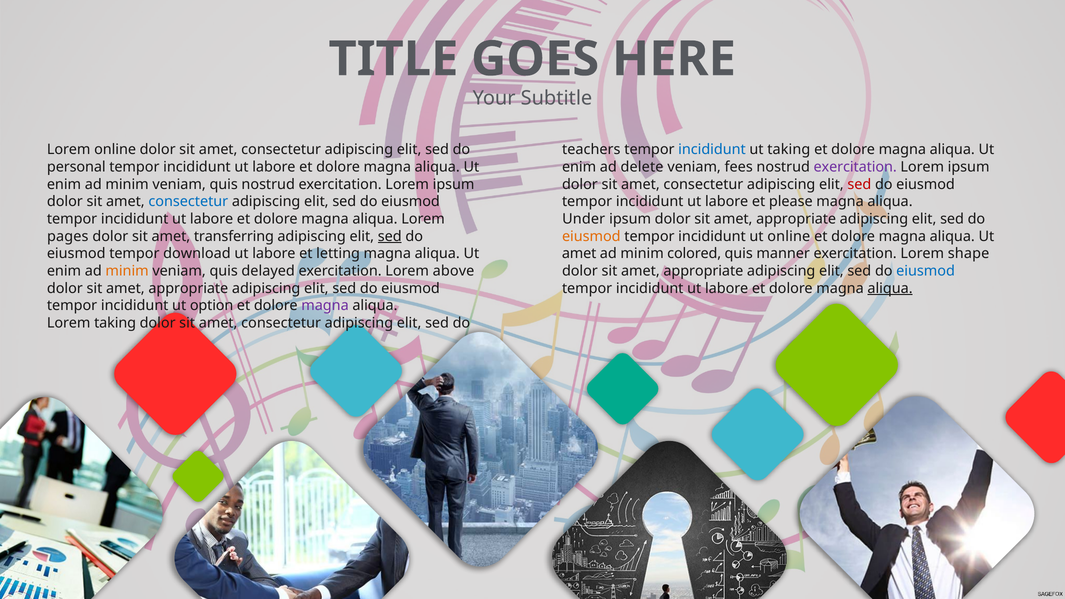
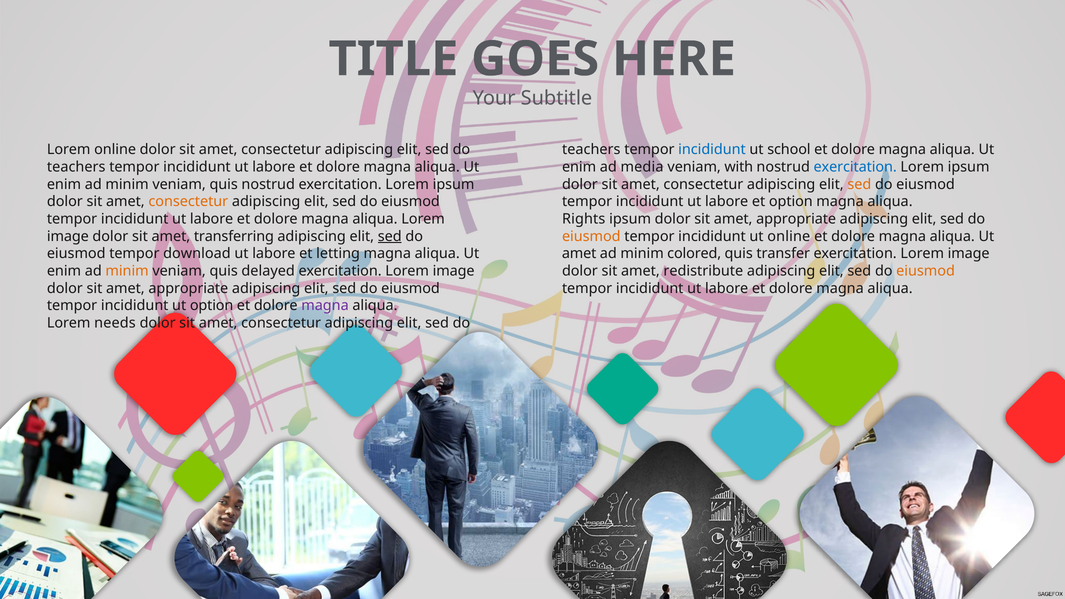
ut taking: taking -> school
personal at (76, 167): personal -> teachers
delete: delete -> media
fees: fees -> with
exercitation at (855, 167) colour: purple -> blue
sed at (859, 184) colour: red -> orange
consectetur at (188, 202) colour: blue -> orange
et please: please -> option
Under: Under -> Rights
pages at (68, 236): pages -> image
manner: manner -> transfer
shape at (969, 254): shape -> image
above at (454, 271): above -> image
appropriate at (703, 271): appropriate -> redistribute
eiusmod at (926, 271) colour: blue -> orange
aliqua at (890, 288) underline: present -> none
Lorem taking: taking -> needs
